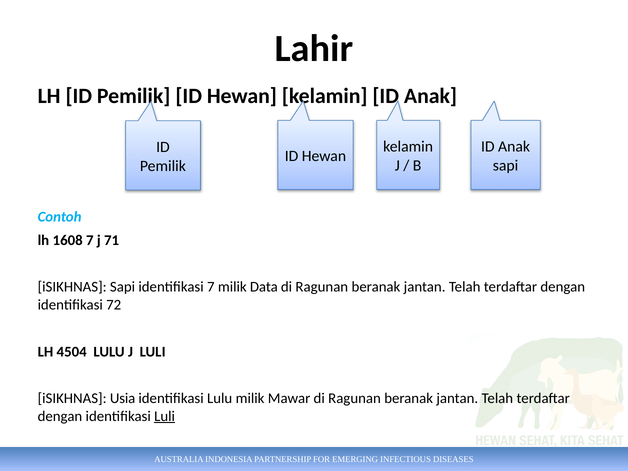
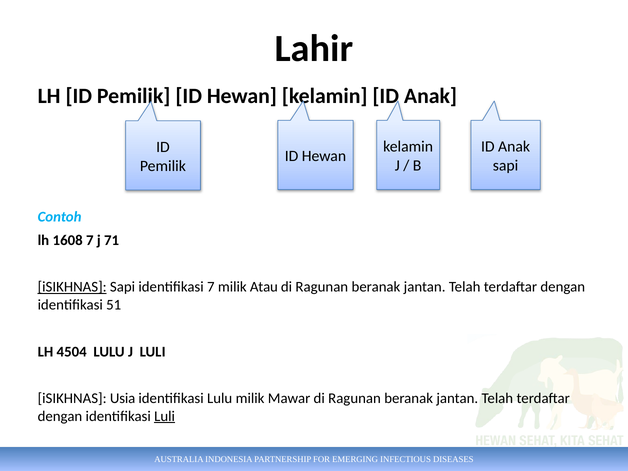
iSIKHNAS at (72, 287) underline: none -> present
Data: Data -> Atau
72: 72 -> 51
